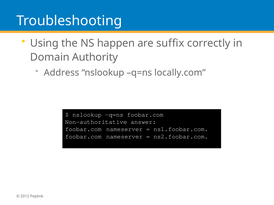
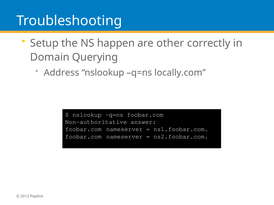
Using: Using -> Setup
suffix: suffix -> other
Authority: Authority -> Querying
